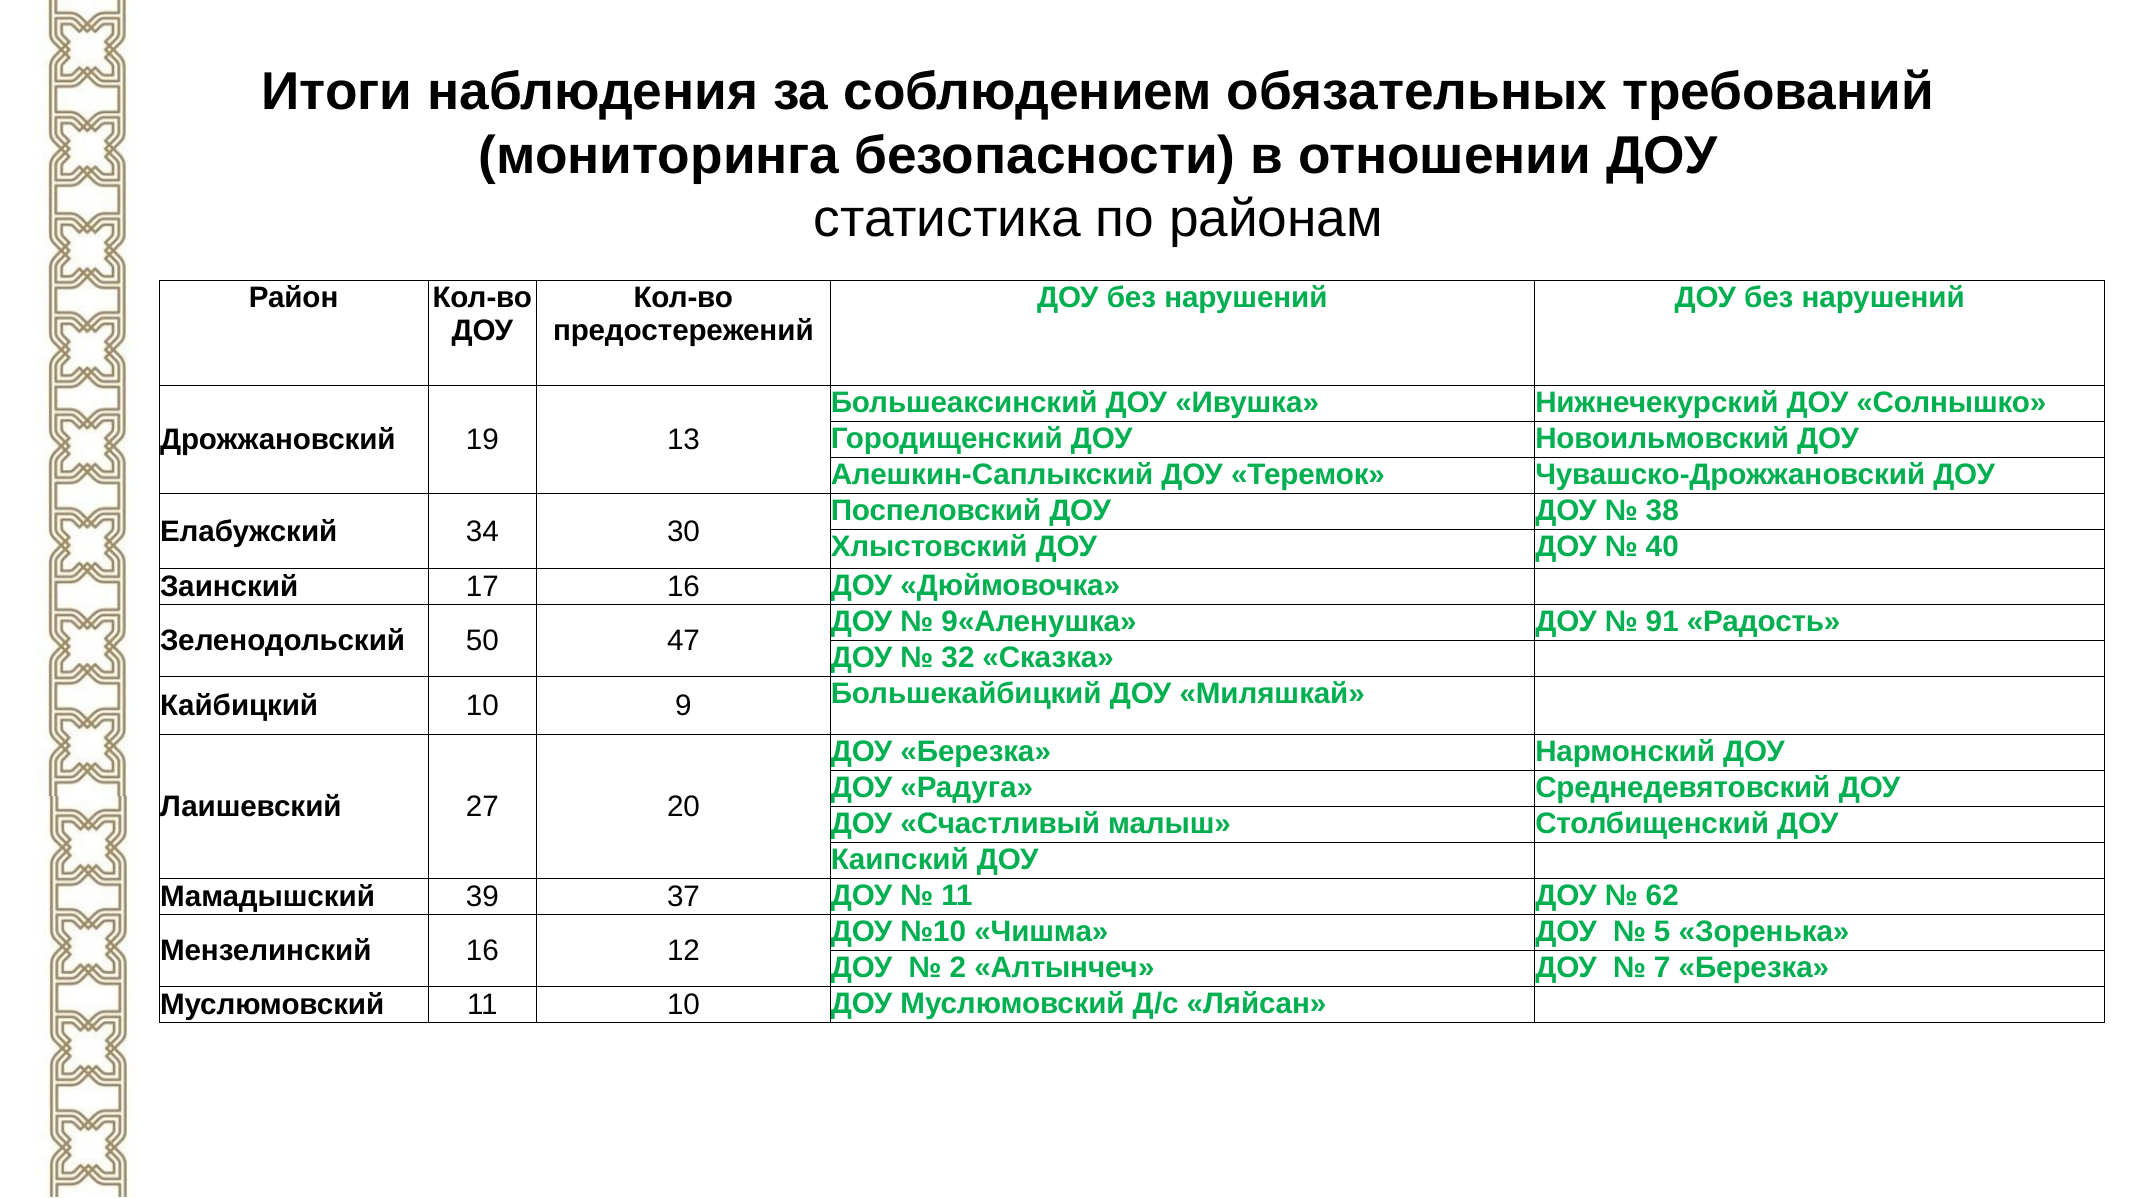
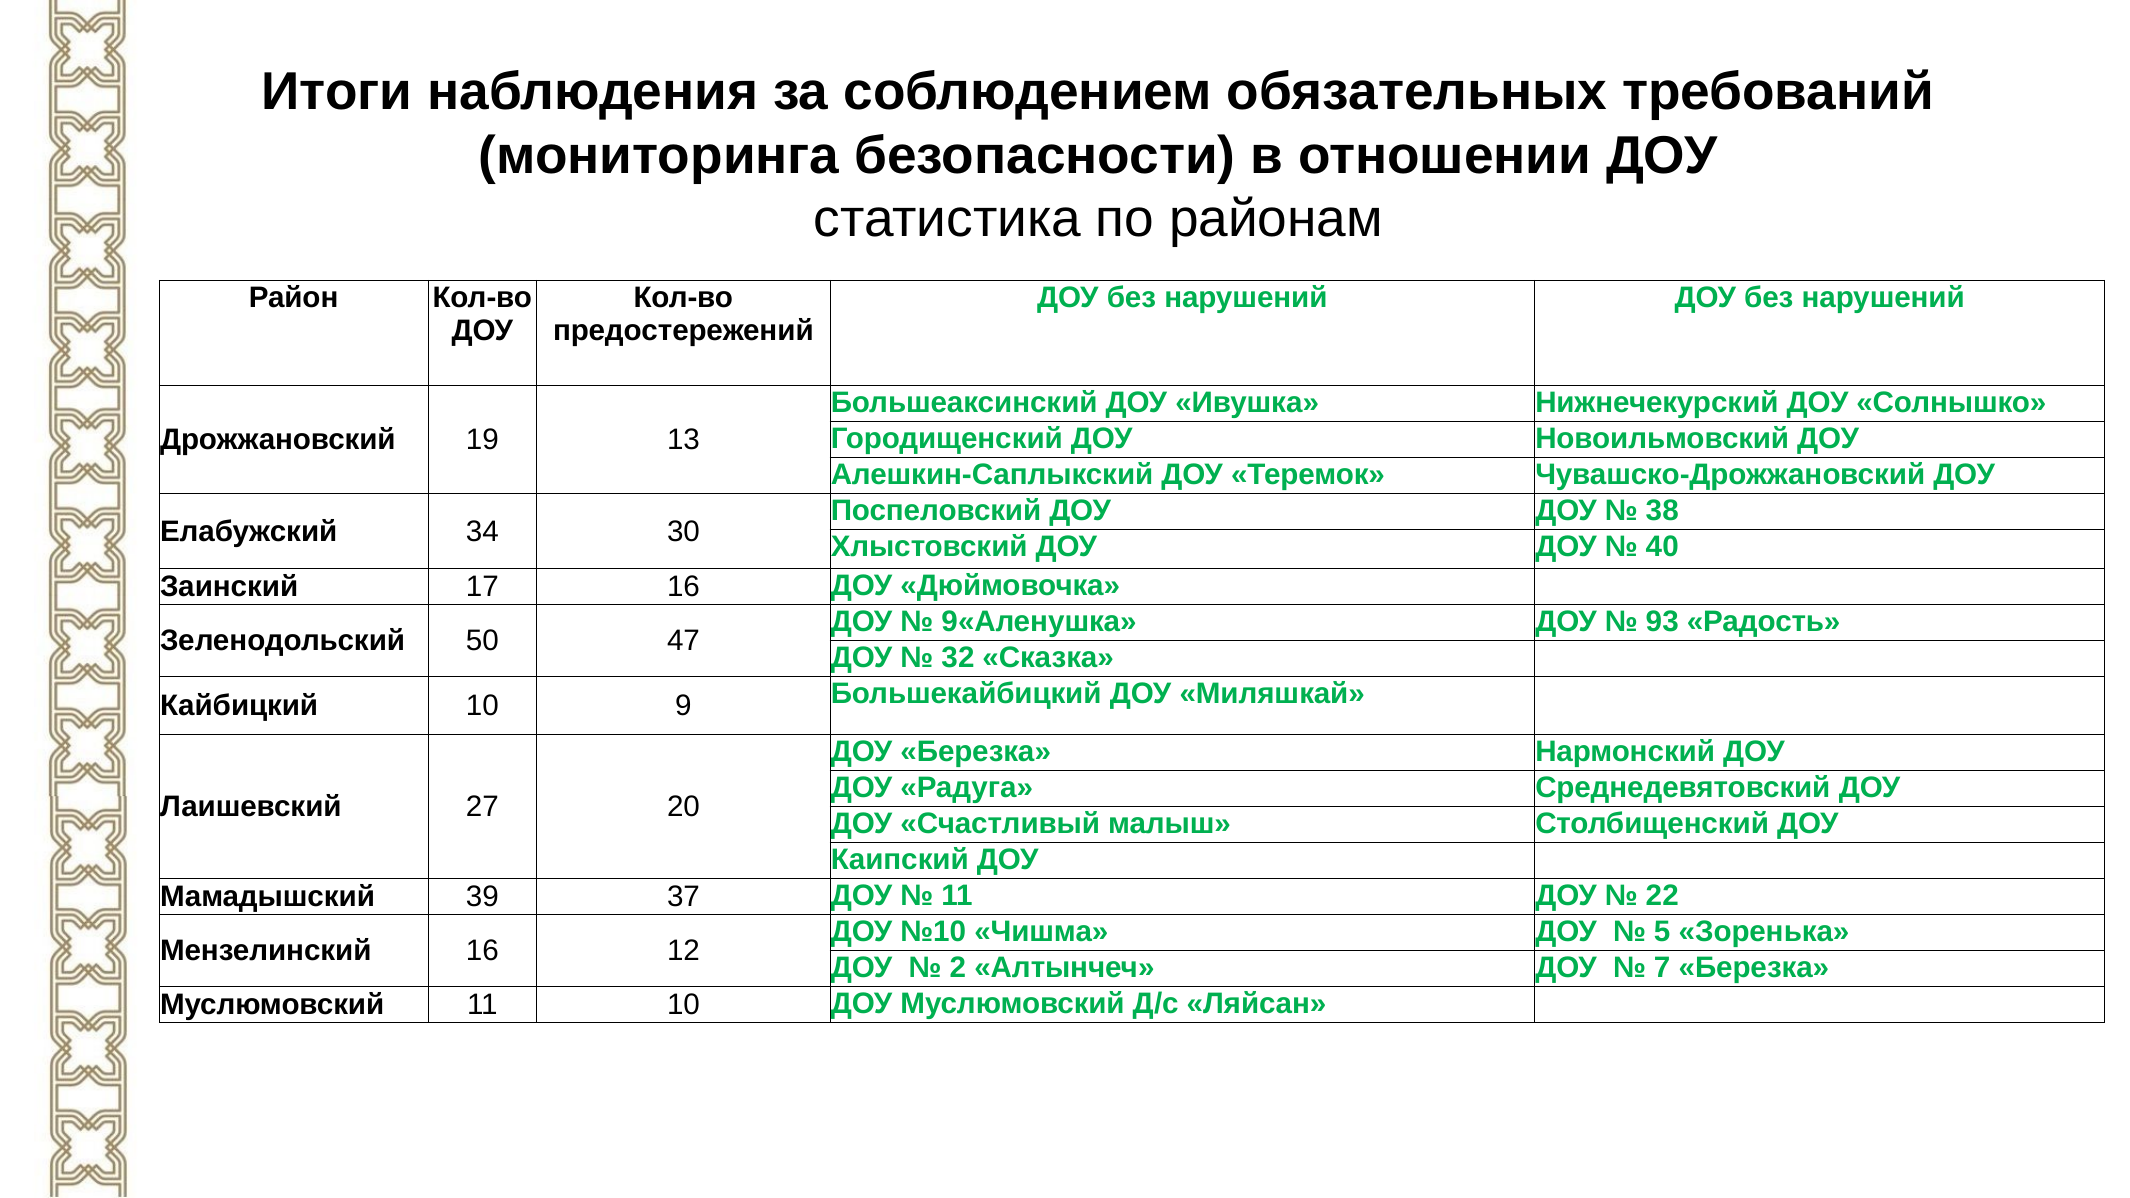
91: 91 -> 93
62: 62 -> 22
